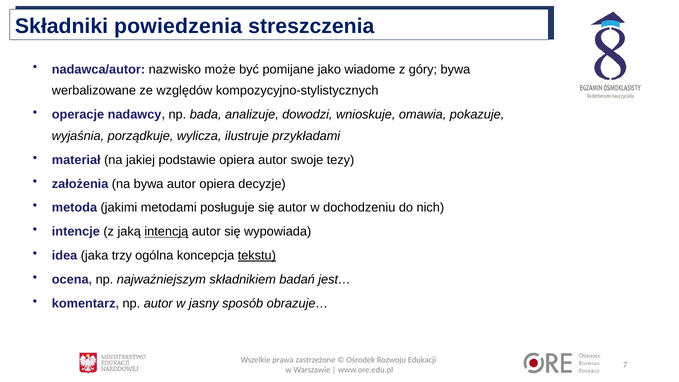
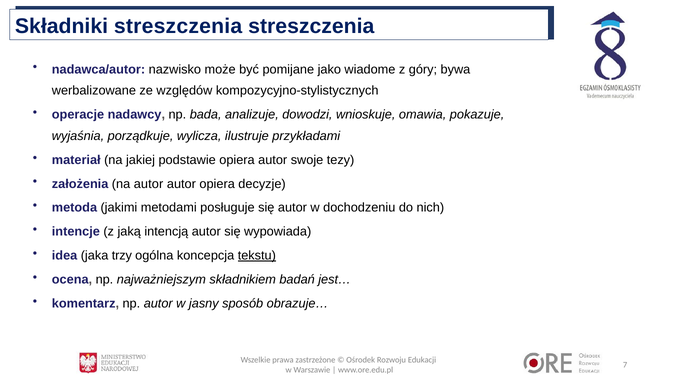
Składniki powiedzenia: powiedzenia -> streszczenia
na bywa: bywa -> autor
intencją underline: present -> none
